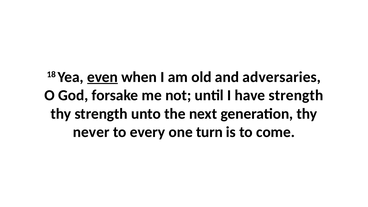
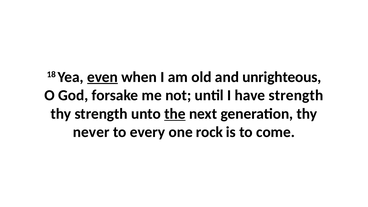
adversaries: adversaries -> unrighteous
the underline: none -> present
turn: turn -> rock
